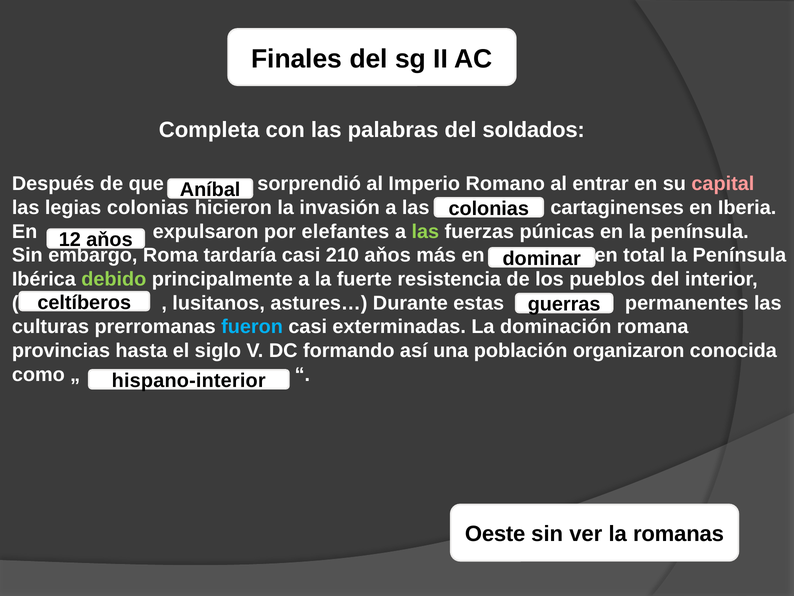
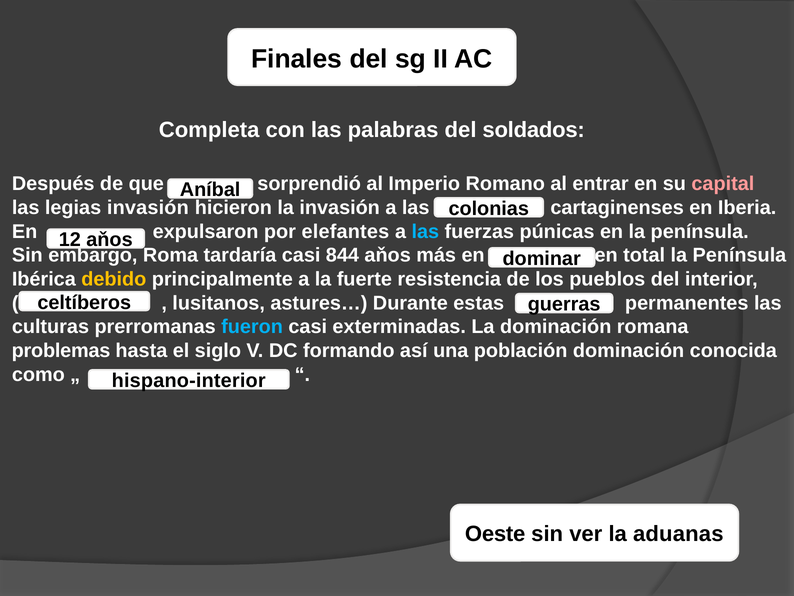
legias colonias: colonias -> invasión
las at (425, 231) colour: light green -> light blue
210: 210 -> 844
debido colour: light green -> yellow
provincias: provincias -> problemas
población organizaron: organizaron -> dominación
romanas: romanas -> aduanas
